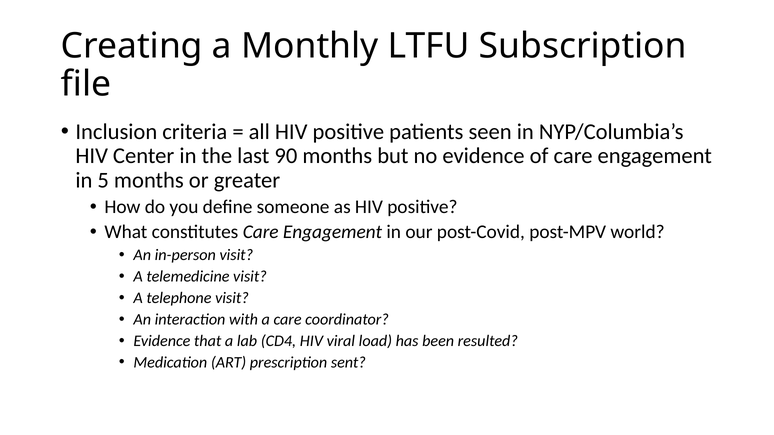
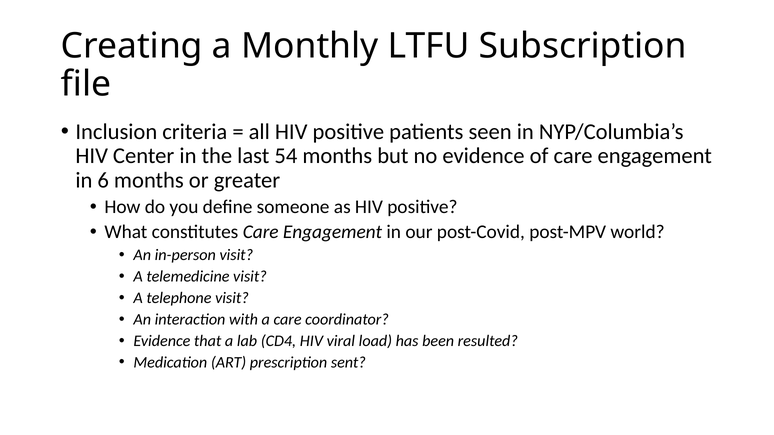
90: 90 -> 54
5: 5 -> 6
